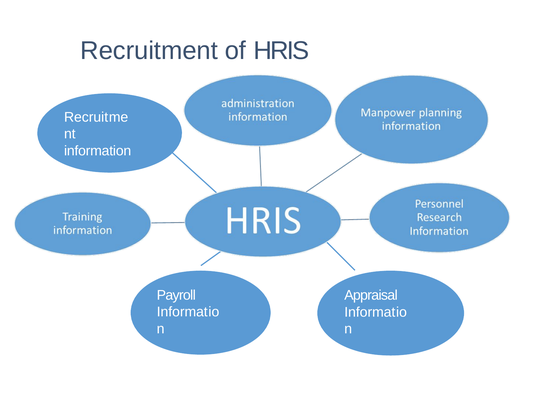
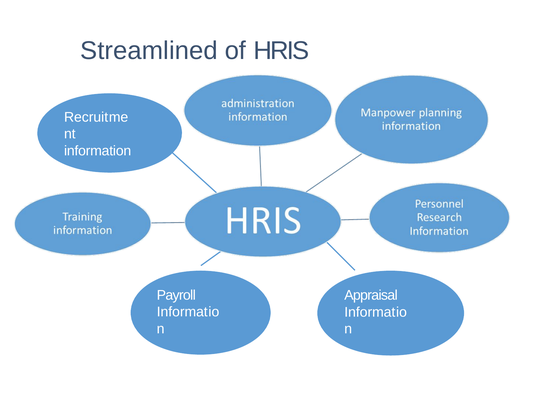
Recruitment: Recruitment -> Streamlined
